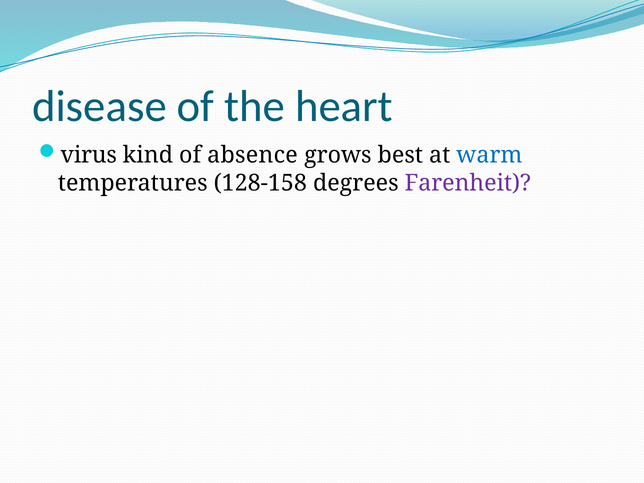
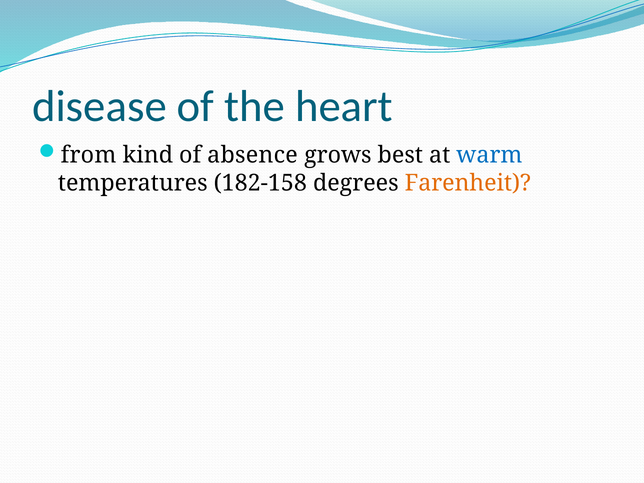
virus: virus -> from
128-158: 128-158 -> 182-158
Farenheit colour: purple -> orange
